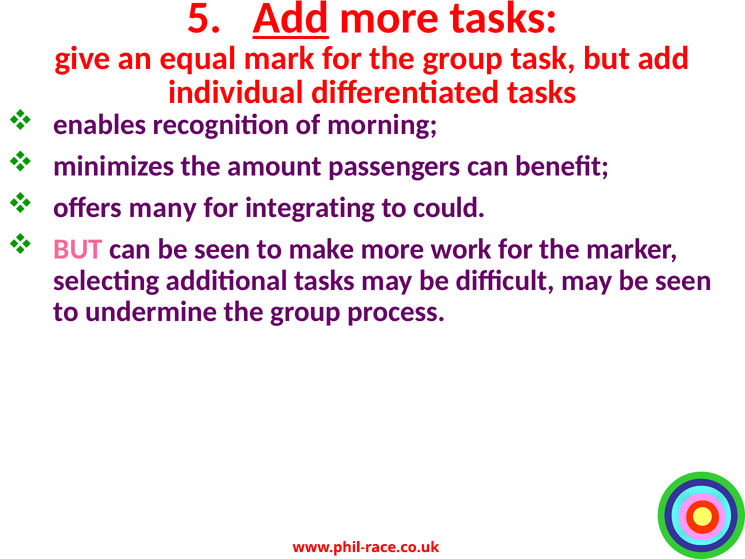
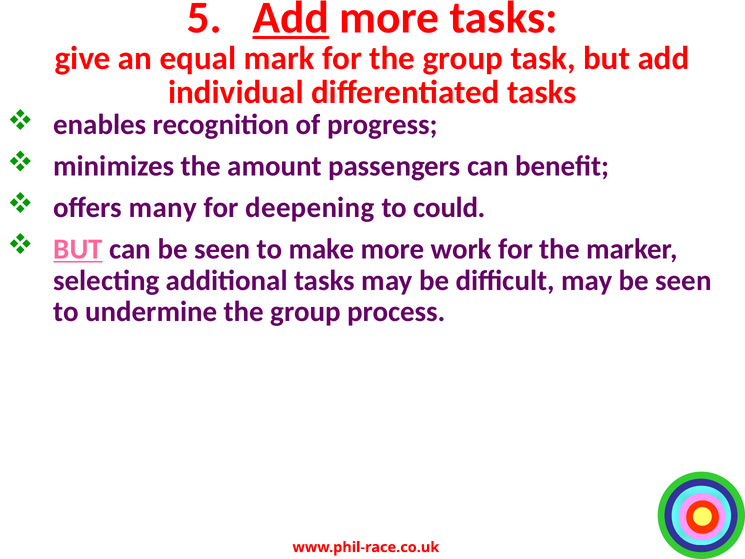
morning: morning -> progress
integrating: integrating -> deepening
BUT at (78, 249) underline: none -> present
